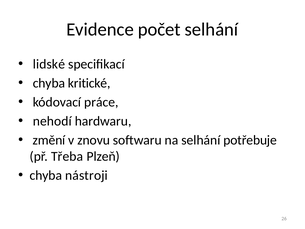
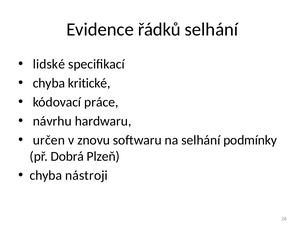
počet: počet -> řádků
nehodí: nehodí -> návrhu
změní: změní -> určen
potřebuje: potřebuje -> podmínky
Třeba: Třeba -> Dobrá
